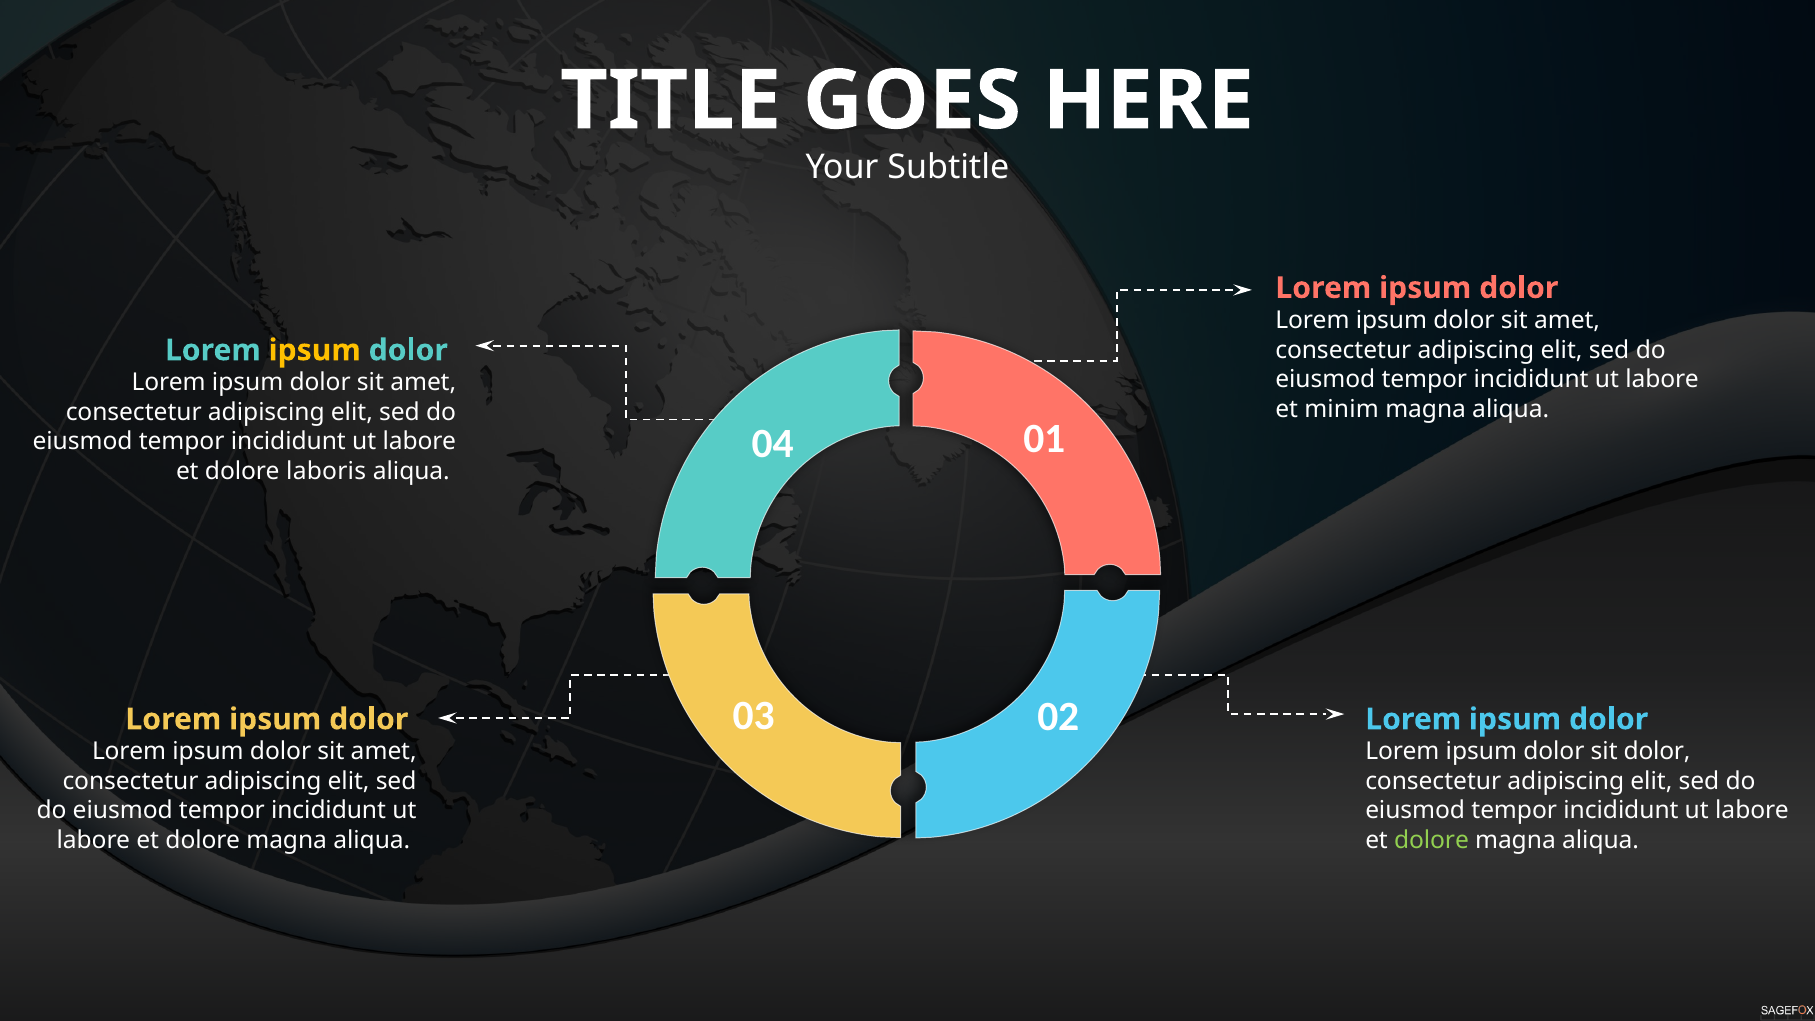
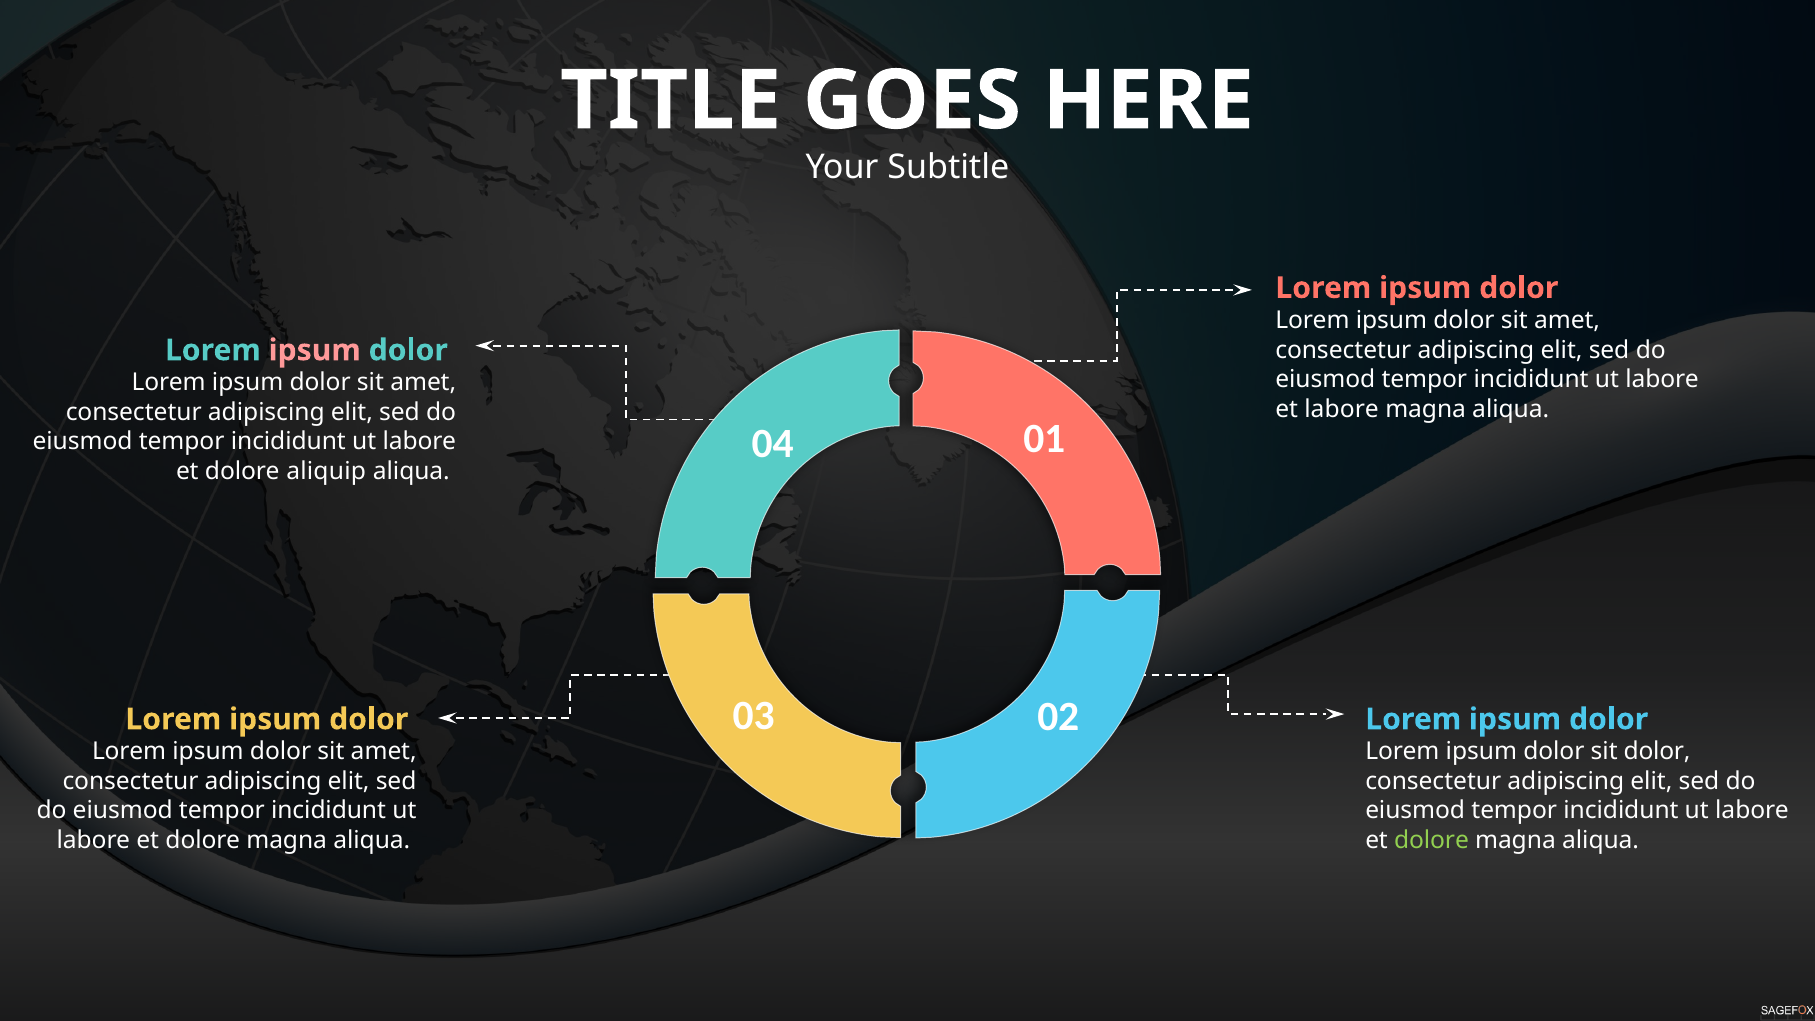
ipsum at (315, 350) colour: yellow -> pink
et minim: minim -> labore
laboris: laboris -> aliquip
